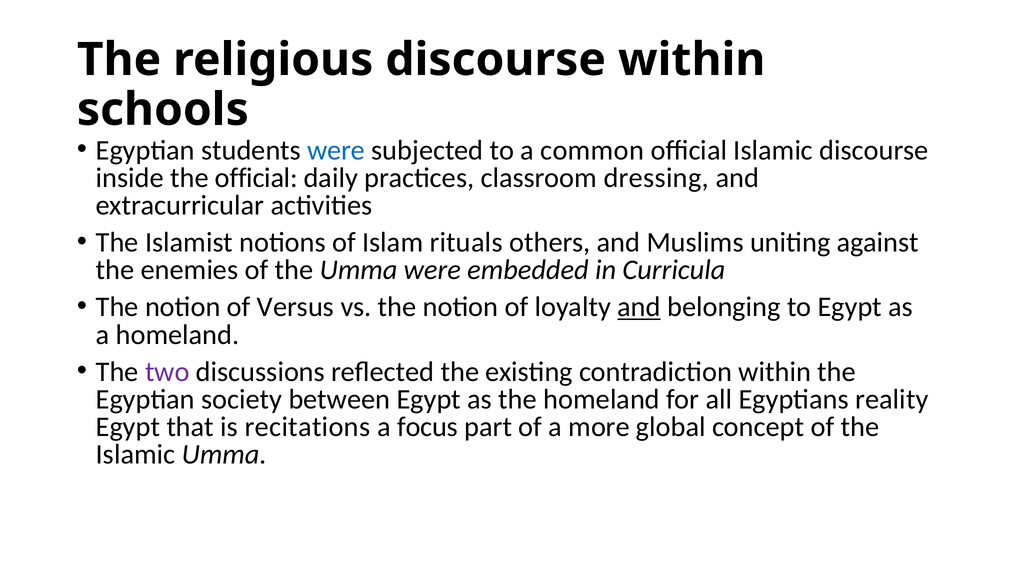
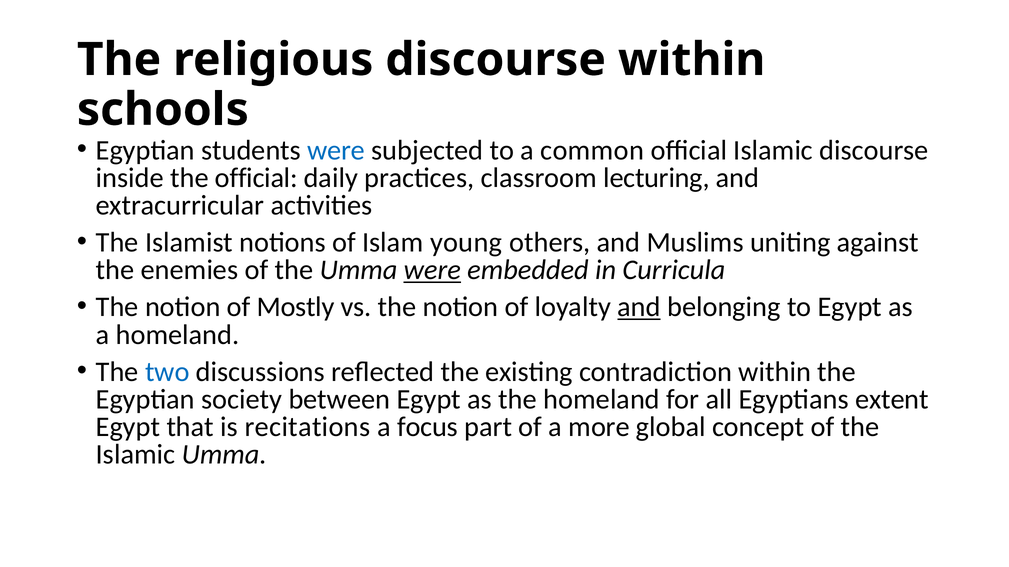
dressing: dressing -> lecturing
rituals: rituals -> young
were at (432, 270) underline: none -> present
Versus: Versus -> Mostly
two colour: purple -> blue
reality: reality -> extent
